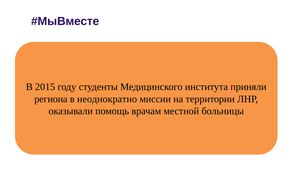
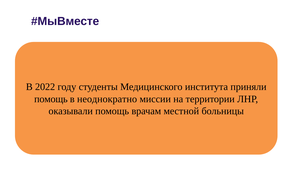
2015: 2015 -> 2022
региона at (51, 99): региона -> помощь
